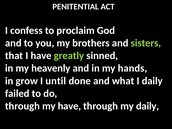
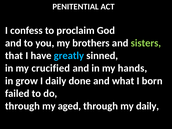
greatly colour: light green -> light blue
heavenly: heavenly -> crucified
I until: until -> daily
I daily: daily -> born
my have: have -> aged
